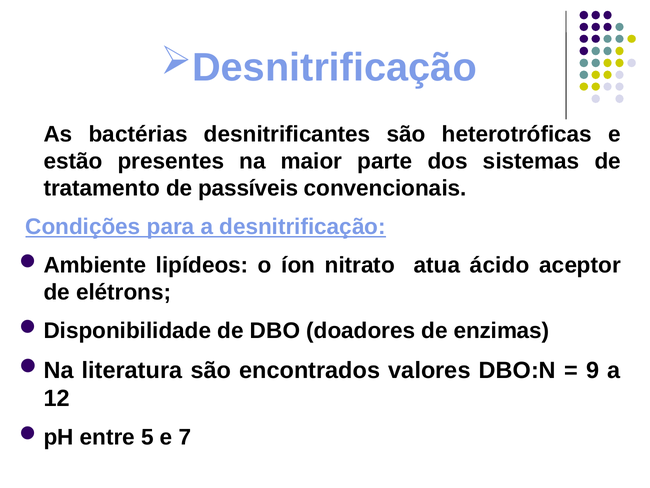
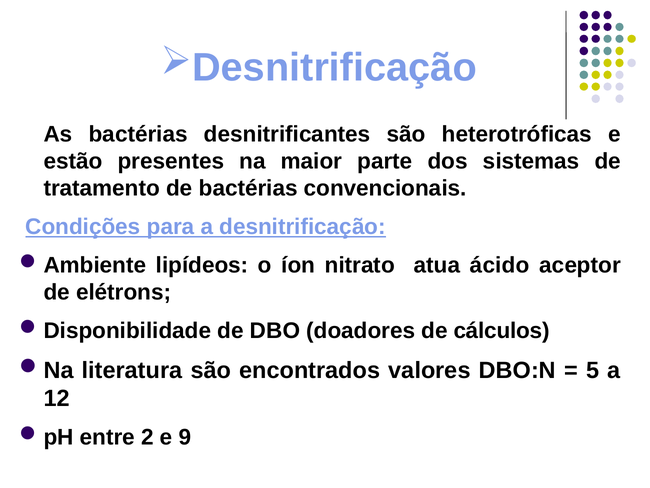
de passíveis: passíveis -> bactérias
enzimas: enzimas -> cálculos
9: 9 -> 5
5: 5 -> 2
7: 7 -> 9
